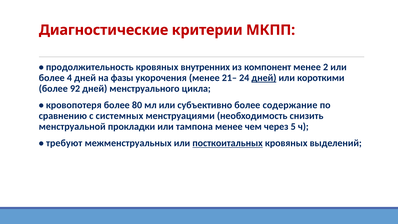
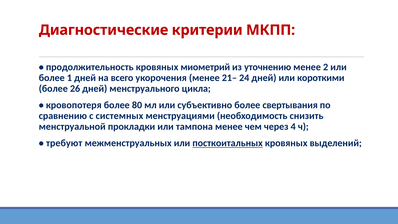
внутренних: внутренних -> миометрий
компонент: компонент -> уточнению
4: 4 -> 1
фазы: фазы -> всего
дней at (264, 78) underline: present -> none
92: 92 -> 26
содержание: содержание -> свертывания
5: 5 -> 4
